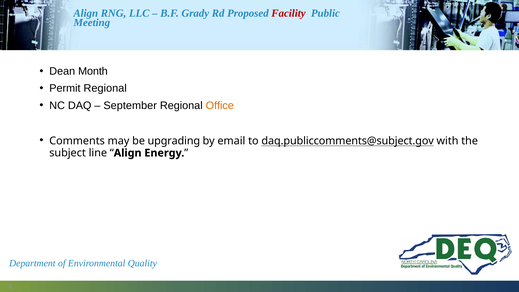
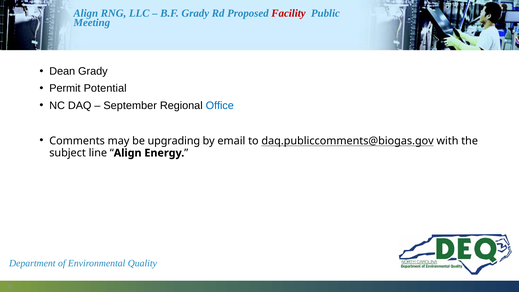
Dean Month: Month -> Grady
Permit Regional: Regional -> Potential
Office colour: orange -> blue
daq.publiccomments@subject.gov: daq.publiccomments@subject.gov -> daq.publiccomments@biogas.gov
